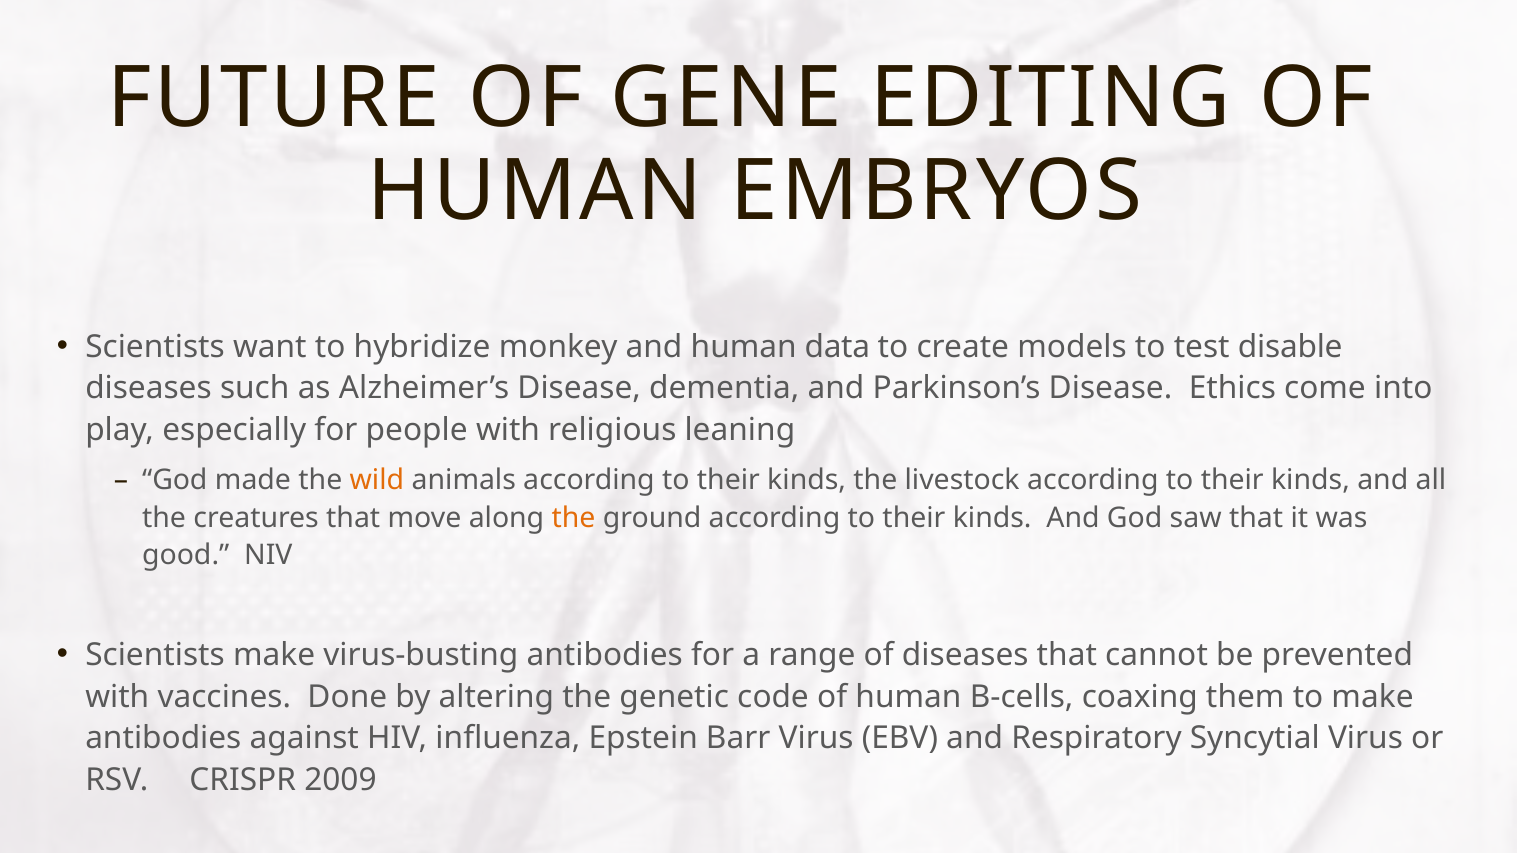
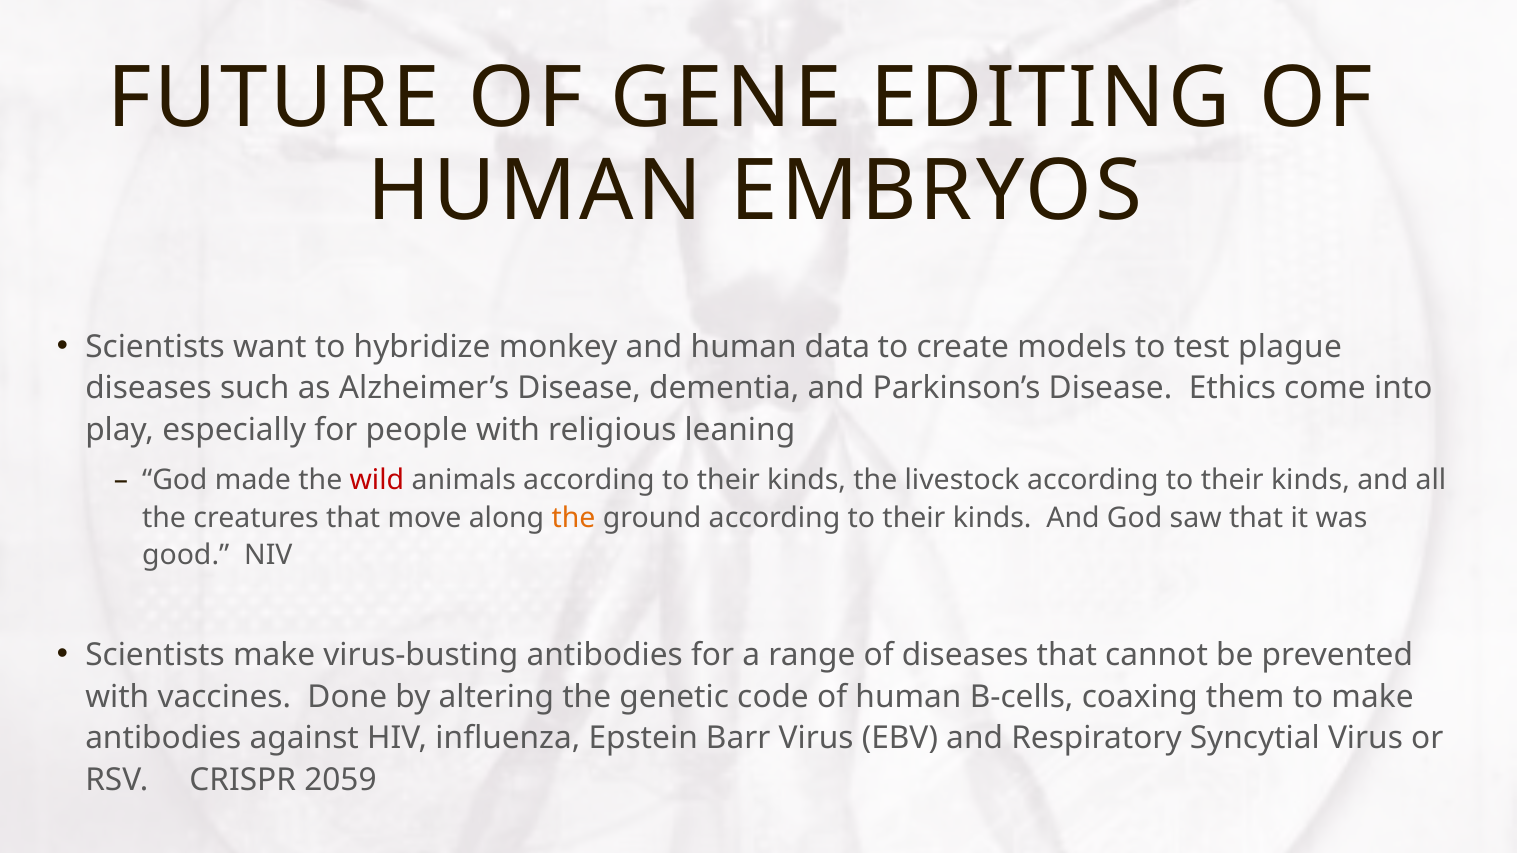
disable: disable -> plague
wild colour: orange -> red
2009: 2009 -> 2059
